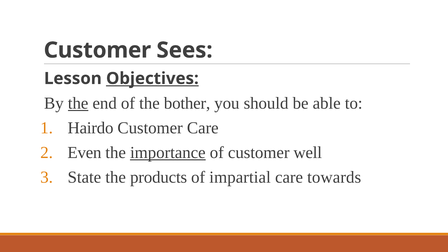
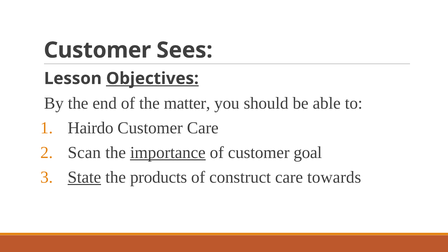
the at (78, 103) underline: present -> none
bother: bother -> matter
Even: Even -> Scan
well: well -> goal
State underline: none -> present
impartial: impartial -> construct
